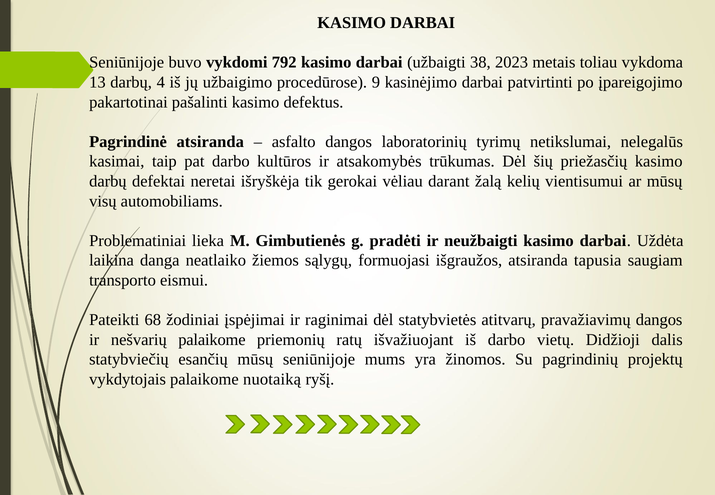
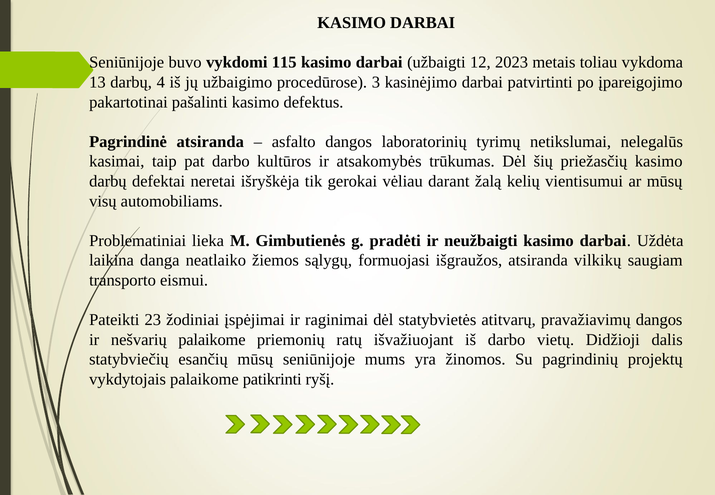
792: 792 -> 115
38: 38 -> 12
9: 9 -> 3
tapusia: tapusia -> vilkikų
68: 68 -> 23
nuotaiką: nuotaiką -> patikrinti
